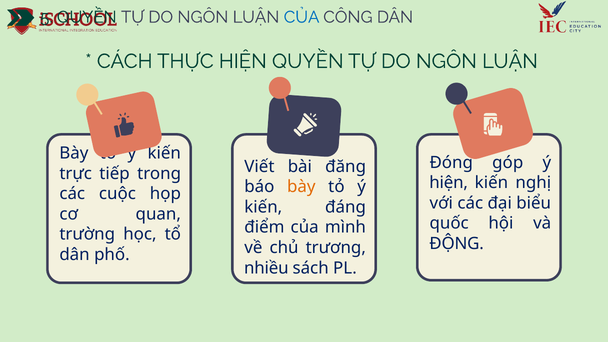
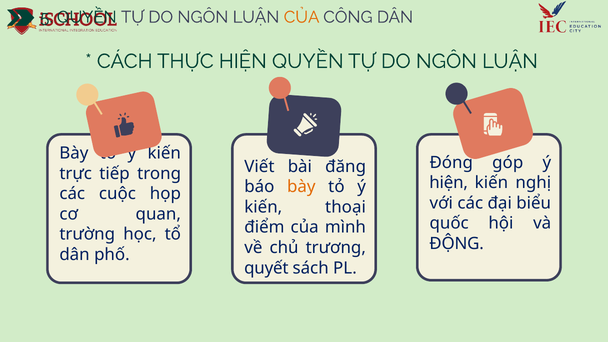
CỦA at (302, 17) colour: blue -> orange
đáng: đáng -> thoại
nhiều: nhiều -> quyết
